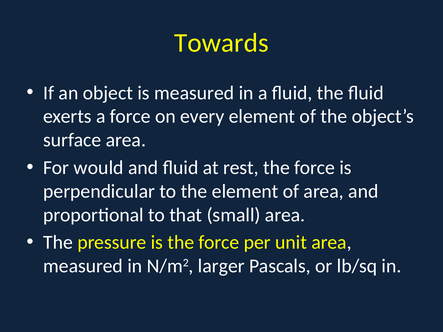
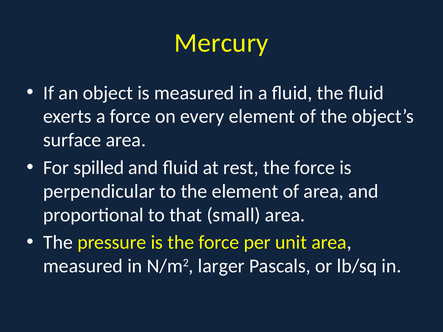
Towards: Towards -> Mercury
would: would -> spilled
